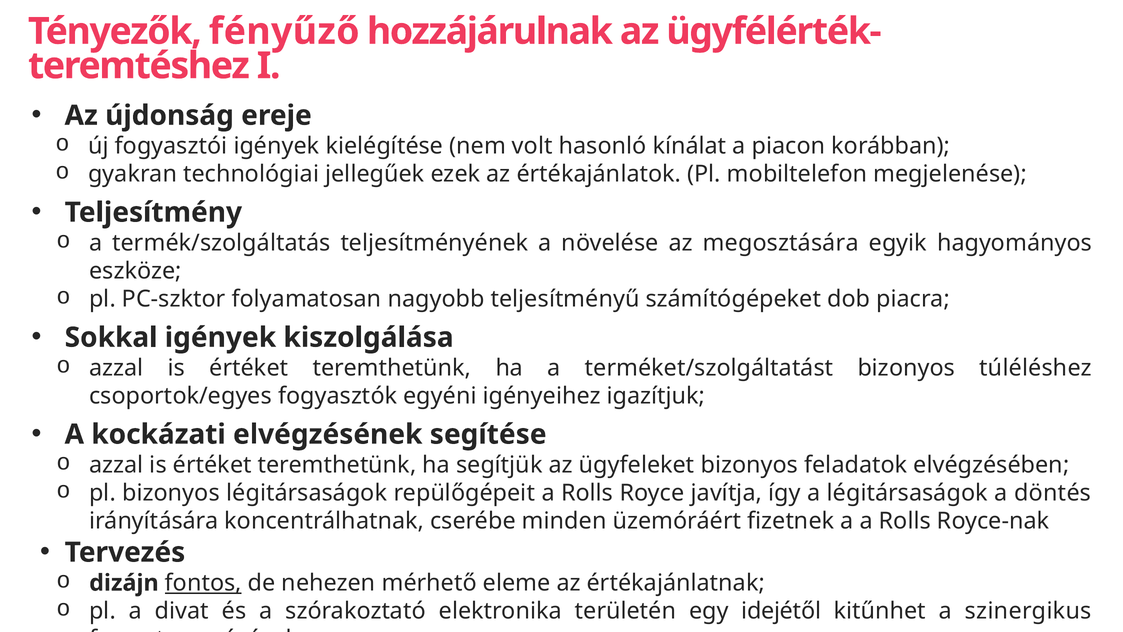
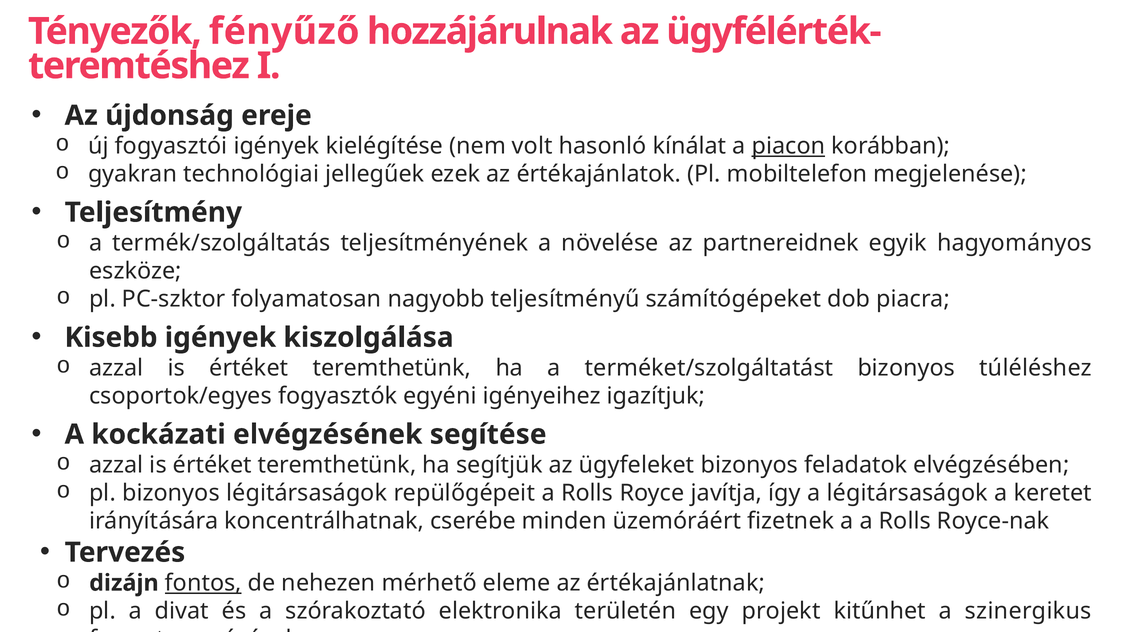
piacon underline: none -> present
megosztására: megosztására -> partnereidnek
Sokkal: Sokkal -> Kisebb
döntés: döntés -> keretet
idejétől: idejétől -> projekt
